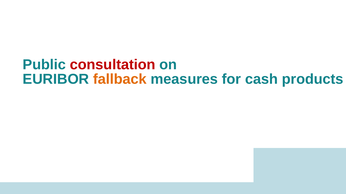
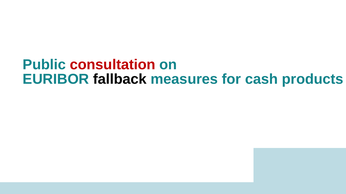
fallback colour: orange -> black
